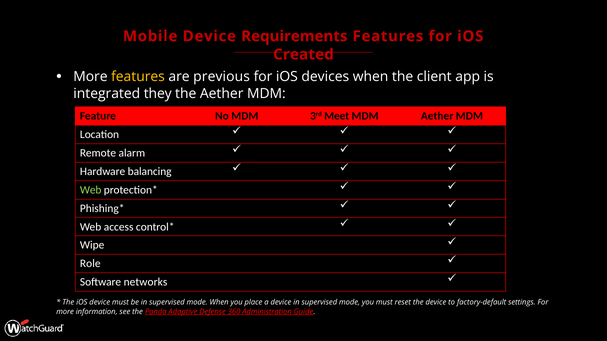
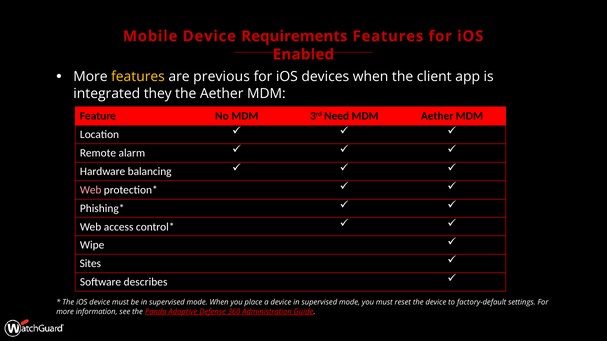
Created: Created -> Enabled
Meet: Meet -> Need
Web at (91, 190) colour: light green -> pink
Role: Role -> Sites
networks: networks -> describes
